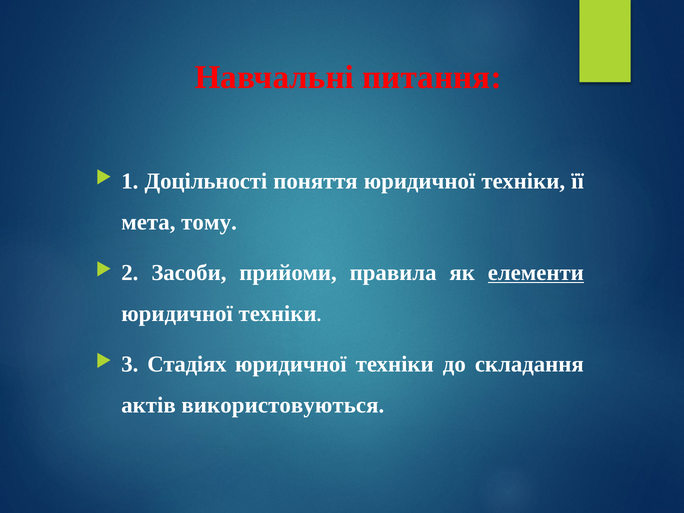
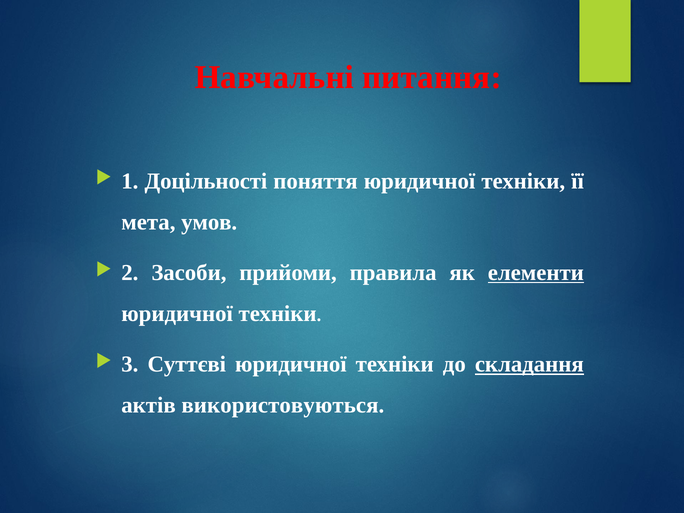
тому: тому -> умов
Стадіях: Стадіях -> Суттєві
складання underline: none -> present
